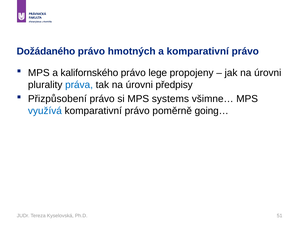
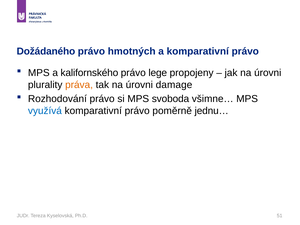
práva colour: blue -> orange
předpisy: předpisy -> damage
Přizpůsobení: Přizpůsobení -> Rozhodování
systems: systems -> svoboda
going…: going… -> jednu…
